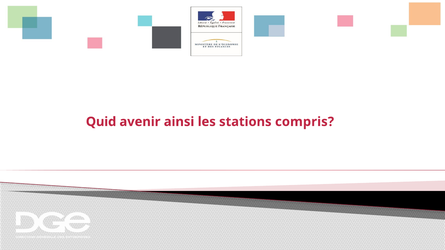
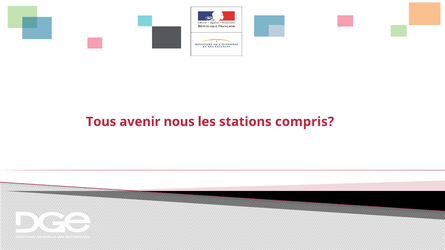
Quid: Quid -> Tous
ainsi: ainsi -> nous
